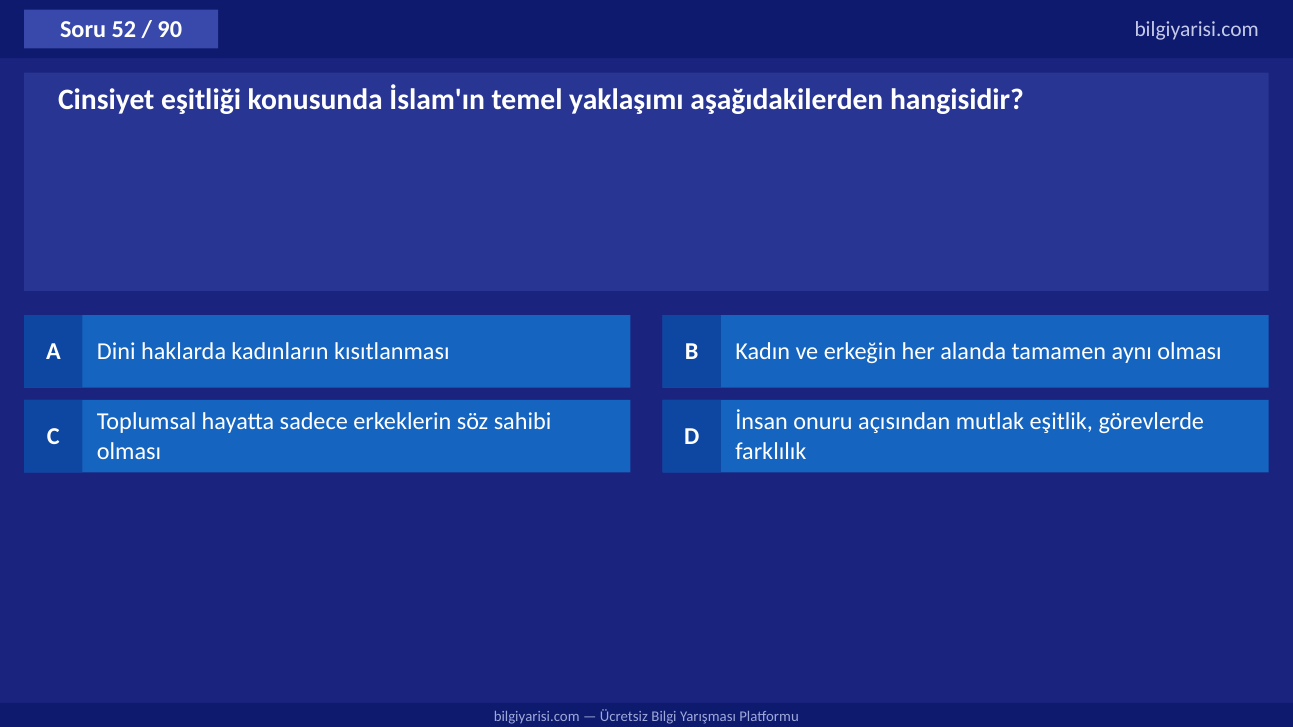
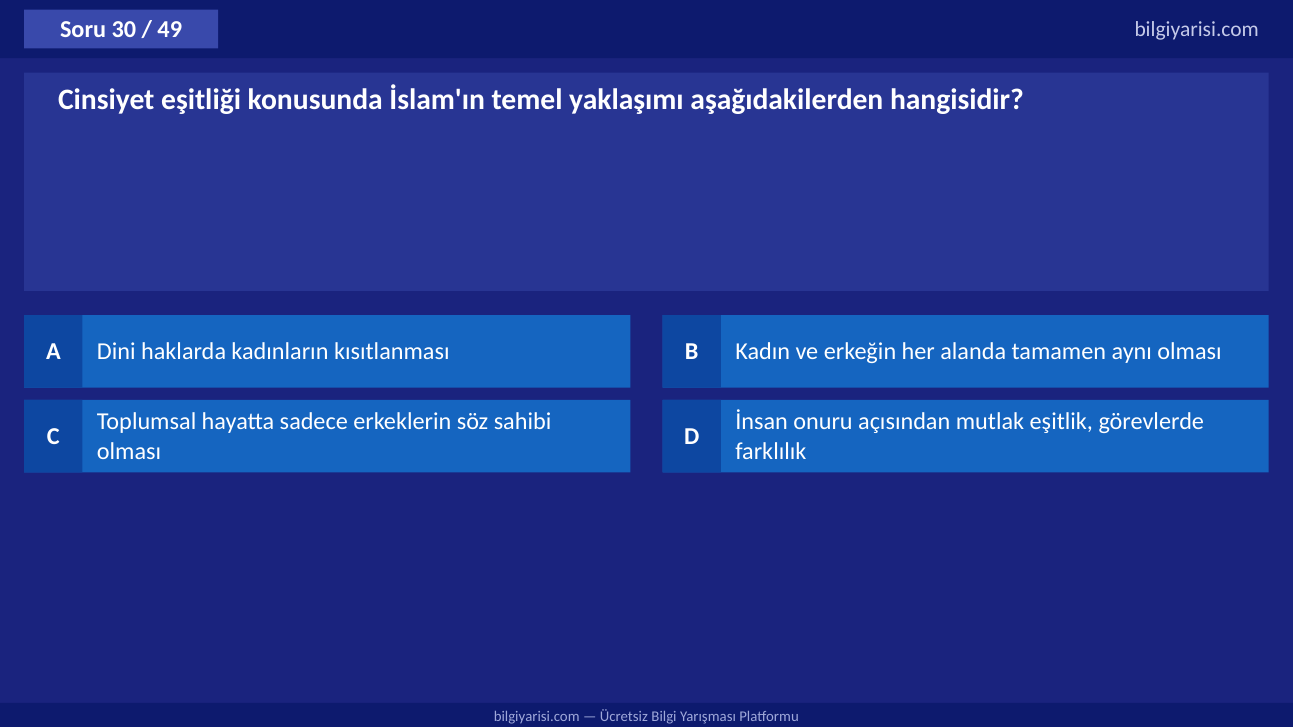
52: 52 -> 30
90: 90 -> 49
